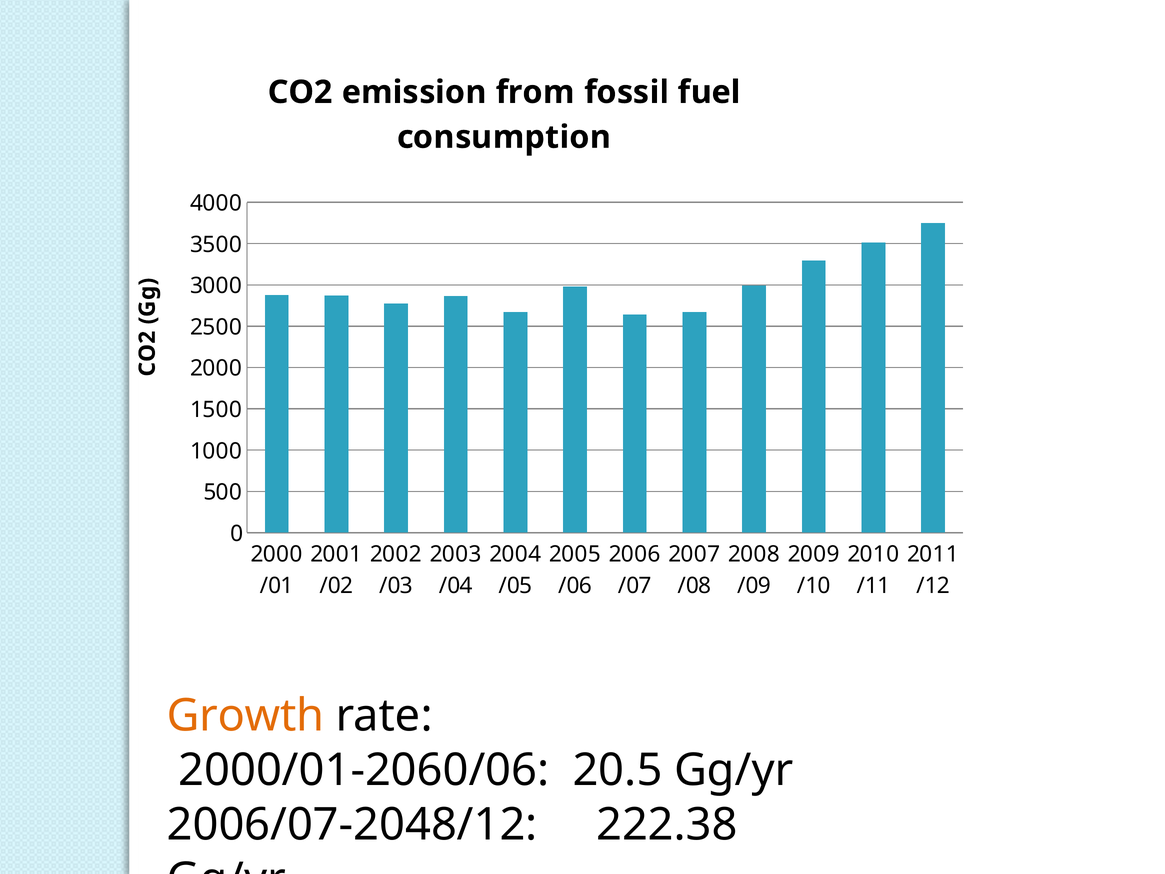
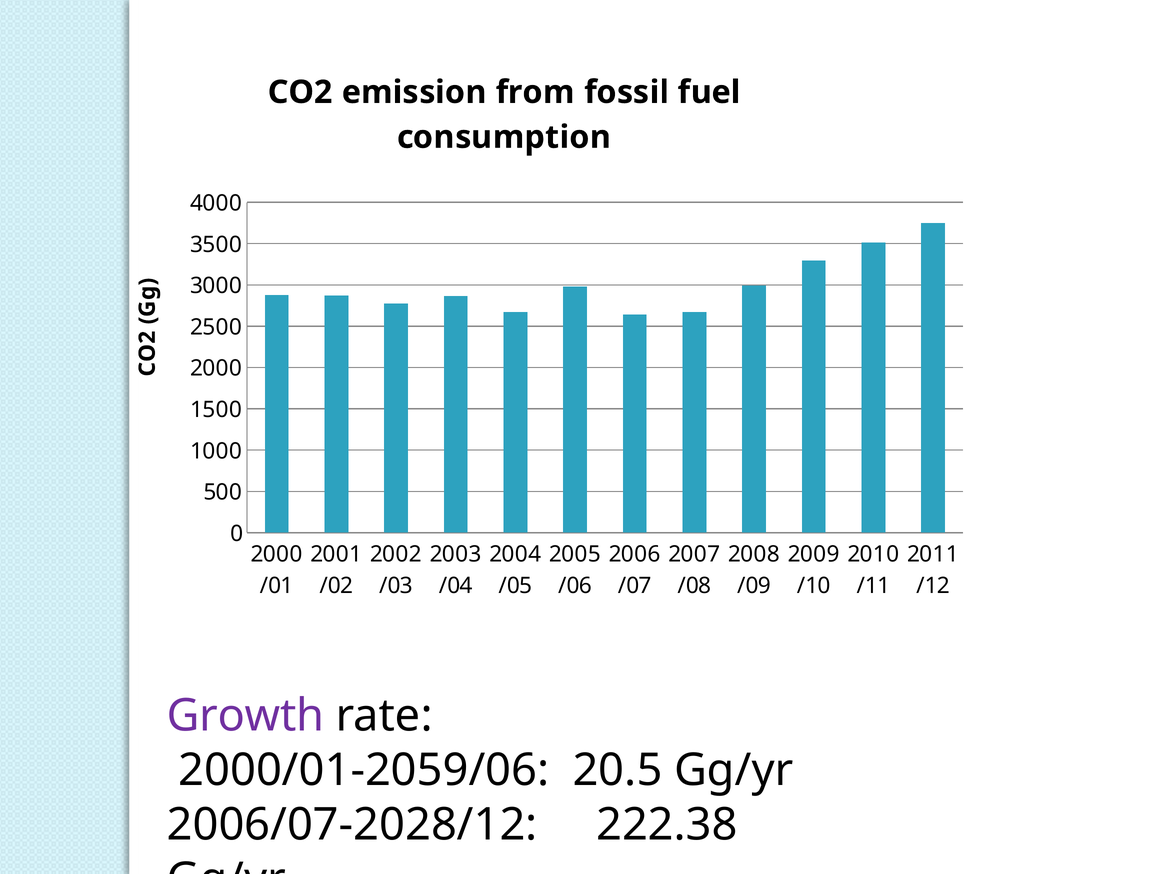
Growth colour: orange -> purple
2000/01-2060/06: 2000/01-2060/06 -> 2000/01-2059/06
2006/07-2048/12: 2006/07-2048/12 -> 2006/07-2028/12
